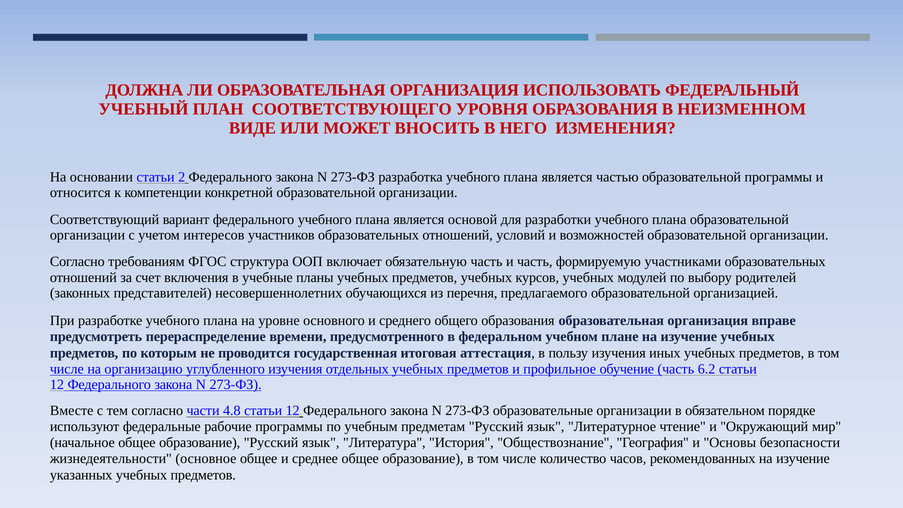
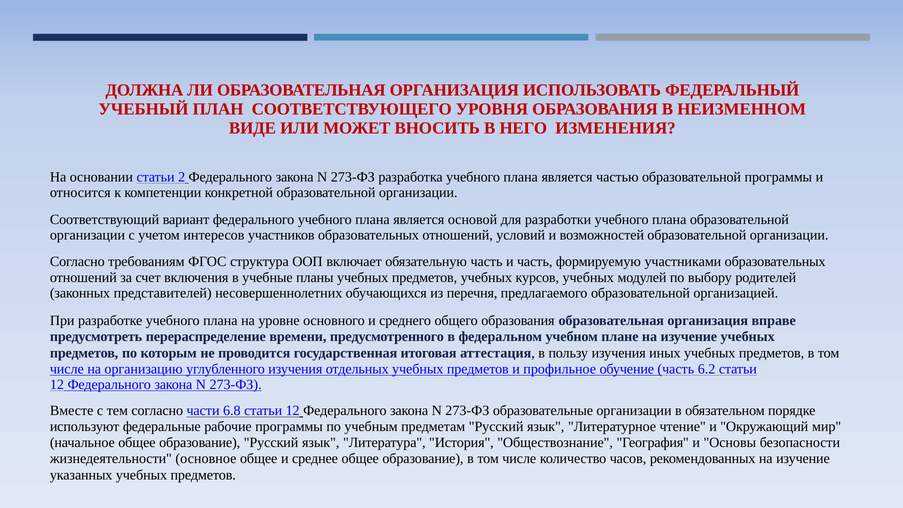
4.8: 4.8 -> 6.8
